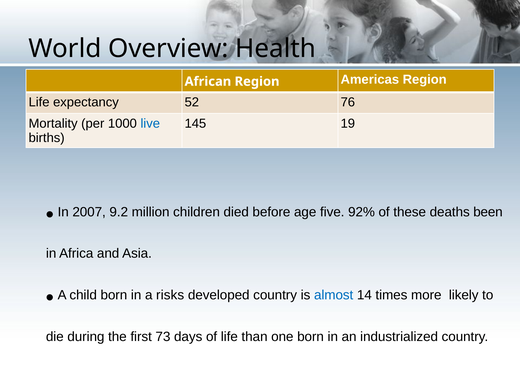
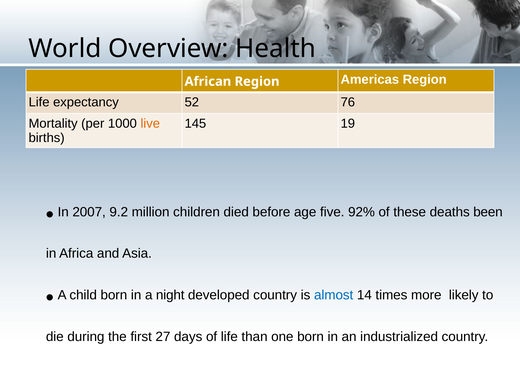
live colour: blue -> orange
risks: risks -> night
73: 73 -> 27
